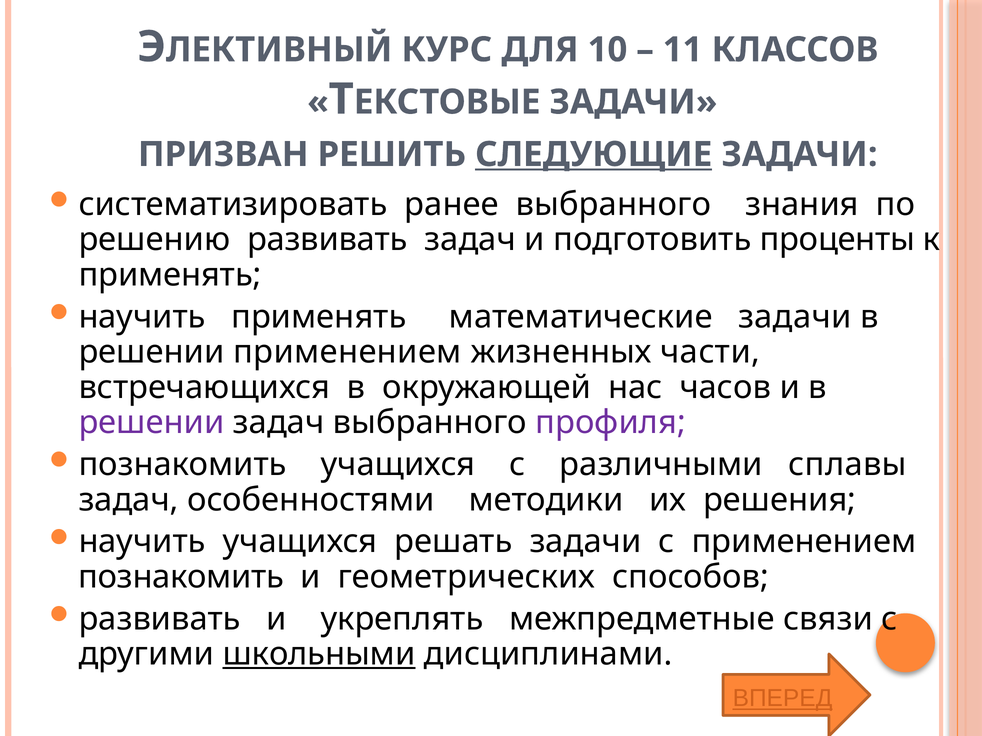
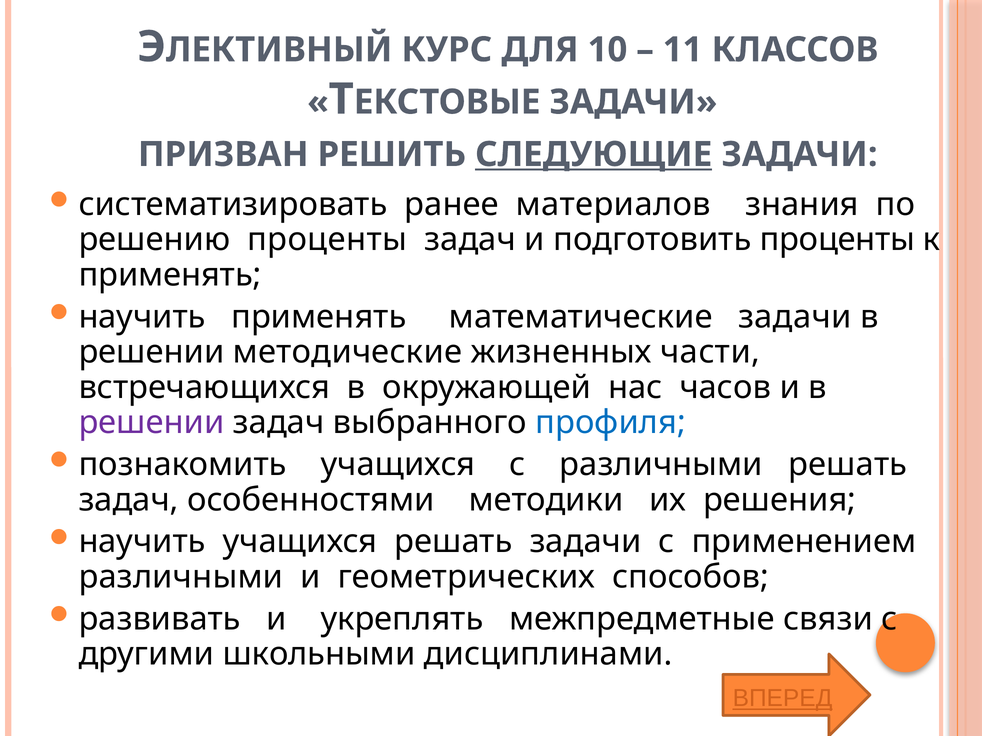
ранее выбранного: выбранного -> материалов
решению развивать: развивать -> проценты
решении применением: применением -> методические
профиля colour: purple -> blue
различными сплавы: сплавы -> решать
познакомить at (181, 577): познакомить -> различными
школьными underline: present -> none
